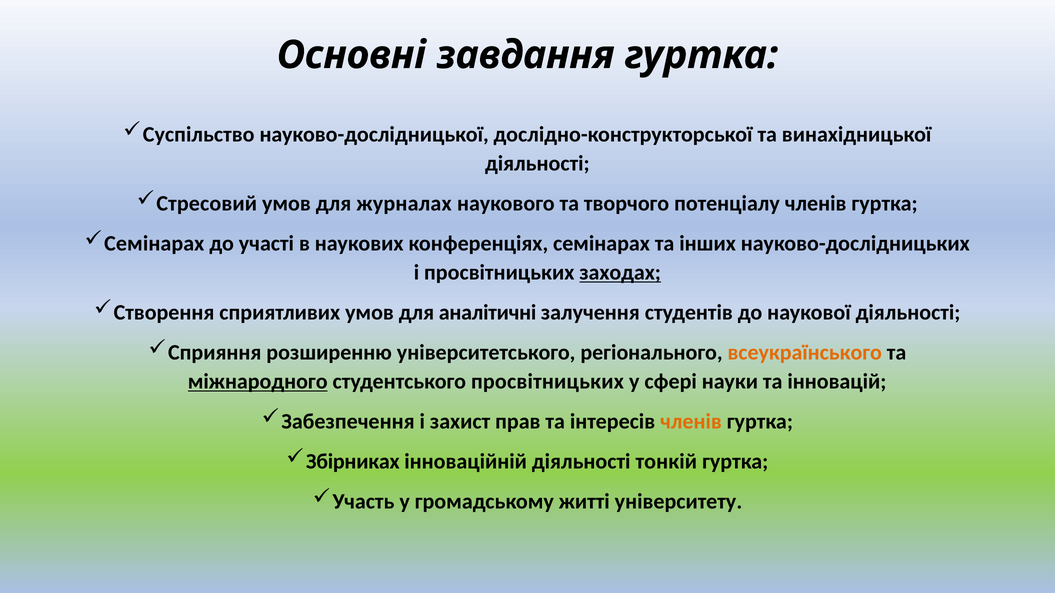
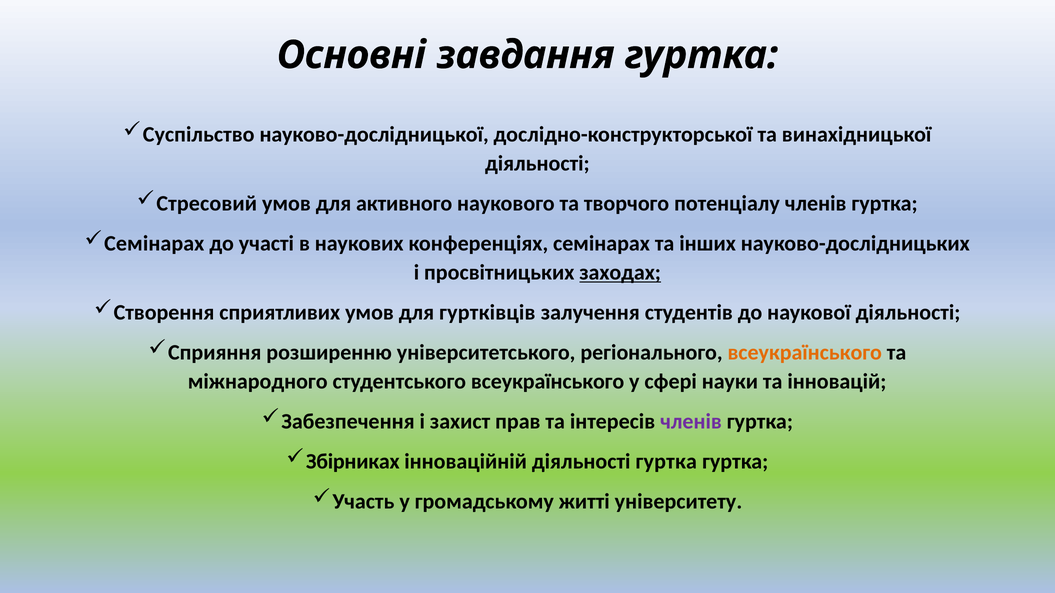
журналах: журналах -> активного
аналітичні: аналітичні -> гуртківців
міжнародного underline: present -> none
студентського просвітницьких: просвітницьких -> всеукраїнського
членів at (691, 422) colour: orange -> purple
діяльності тонкій: тонкій -> гуртка
